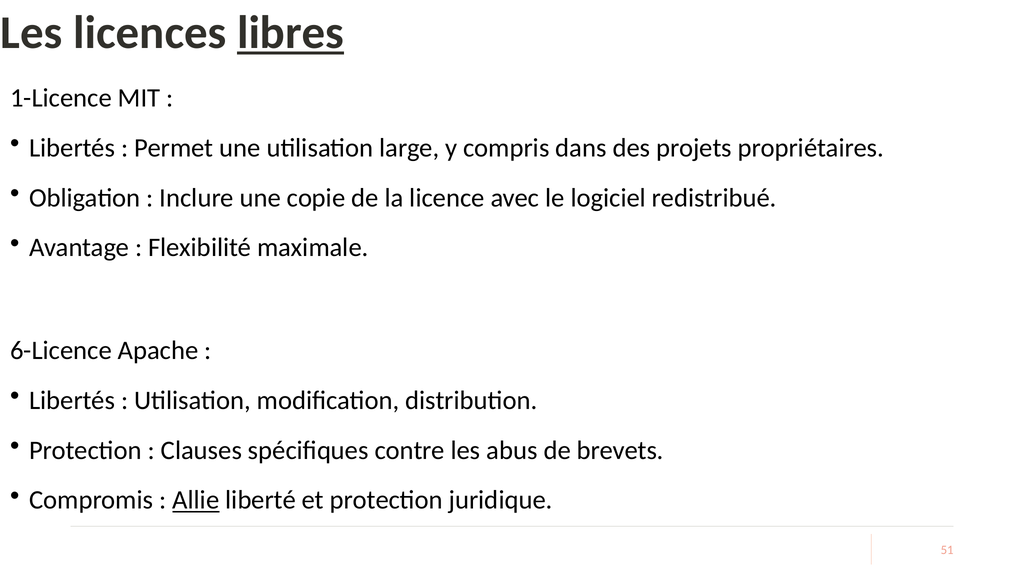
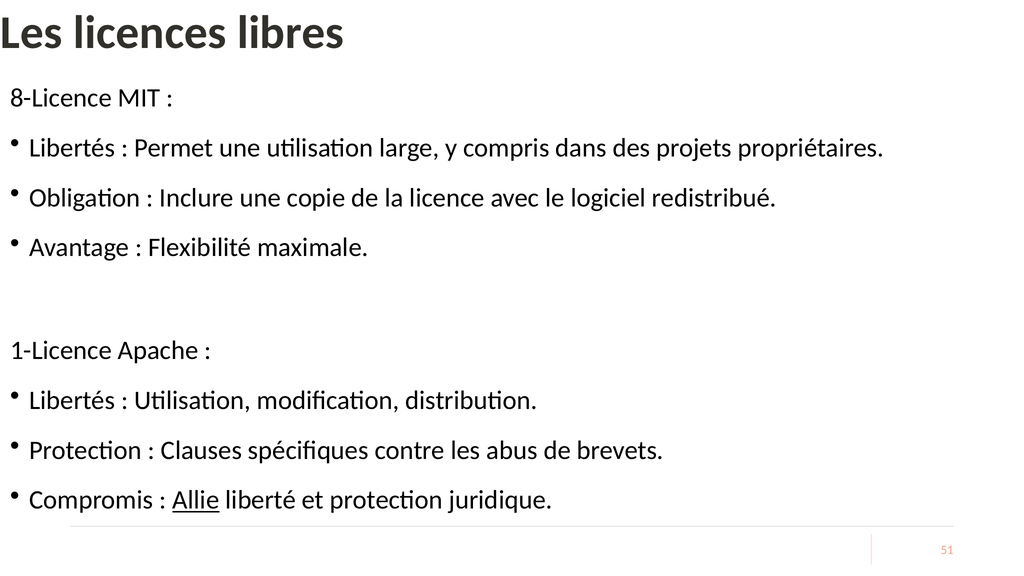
libres underline: present -> none
1-Licence: 1-Licence -> 8-Licence
6-Licence: 6-Licence -> 1-Licence
